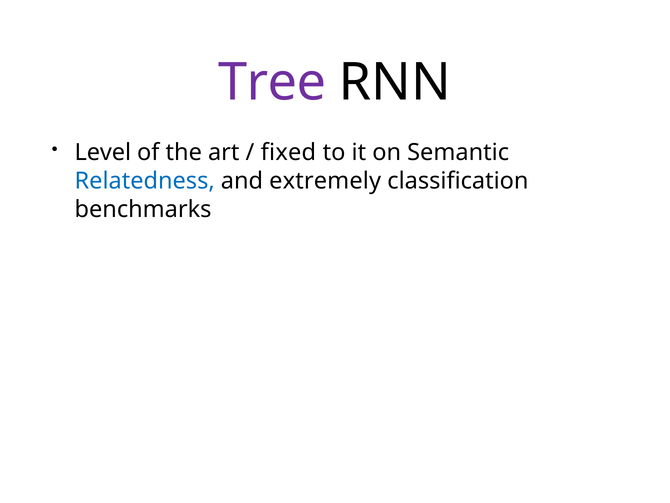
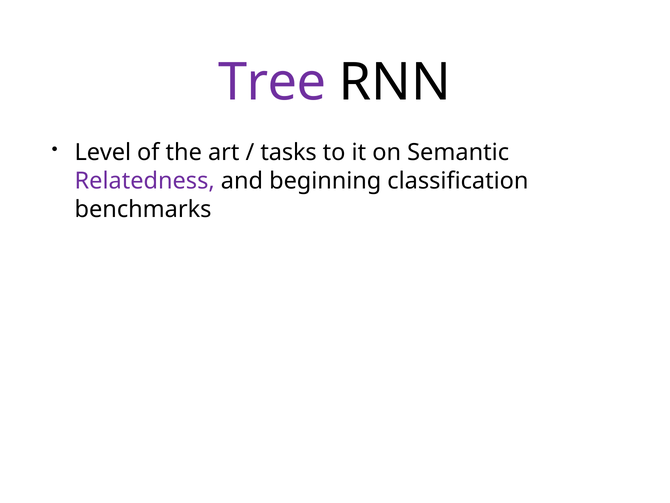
fixed: fixed -> tasks
Relatedness colour: blue -> purple
extremely: extremely -> beginning
